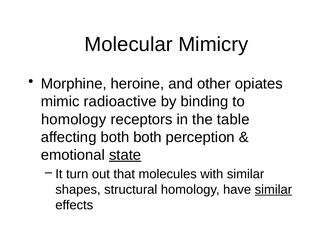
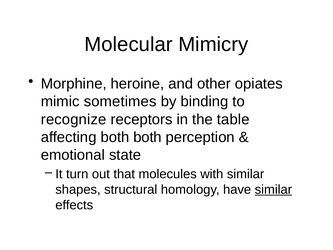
radioactive: radioactive -> sometimes
homology at (74, 119): homology -> recognize
state underline: present -> none
